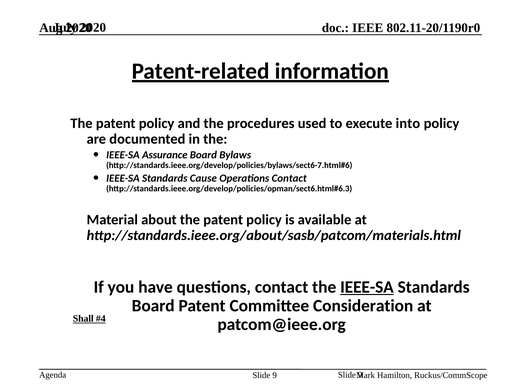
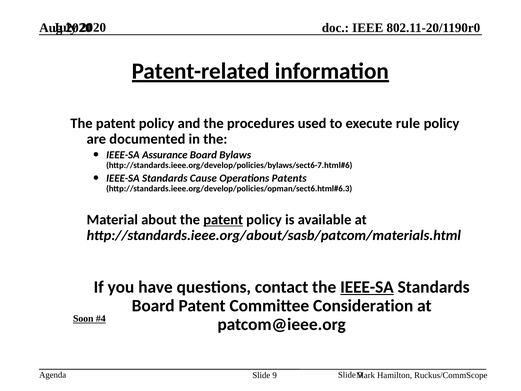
into: into -> rule
Operations Contact: Contact -> Patents
patent at (223, 220) underline: none -> present
Shall: Shall -> Soon
